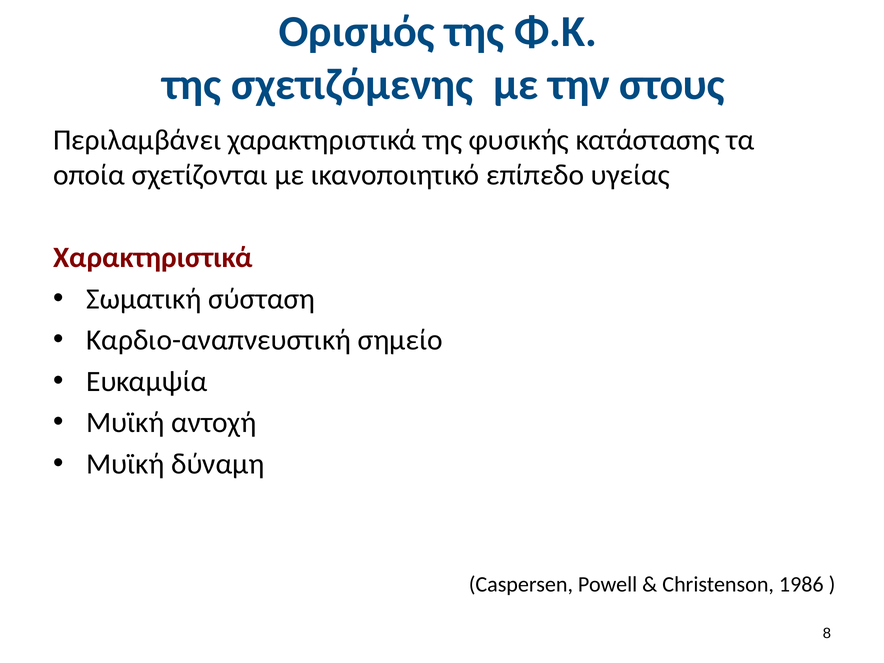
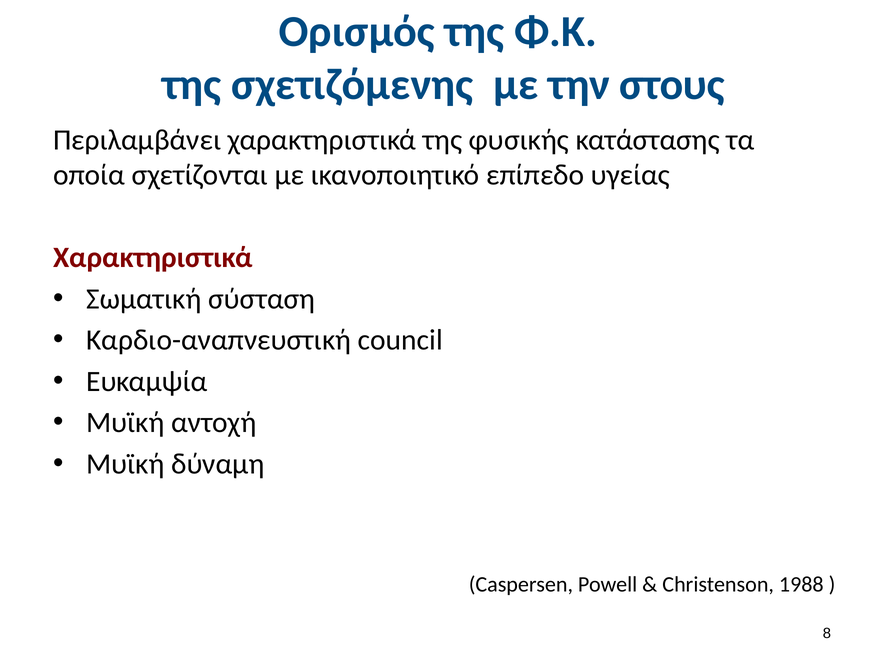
σημείο: σημείο -> council
1986: 1986 -> 1988
